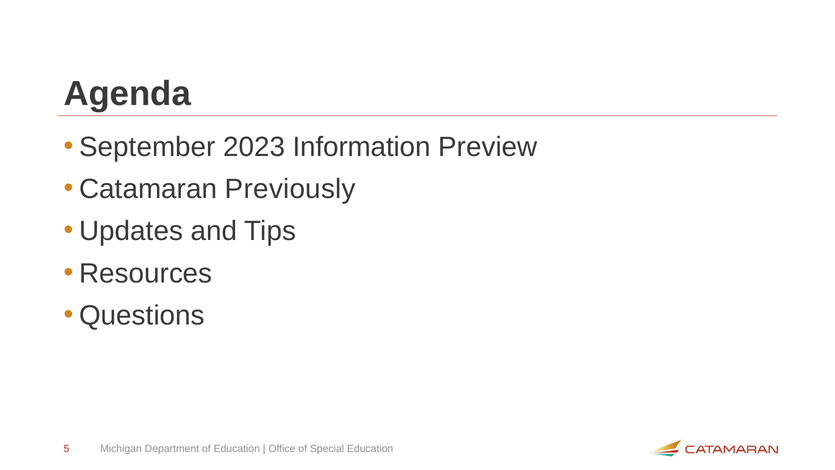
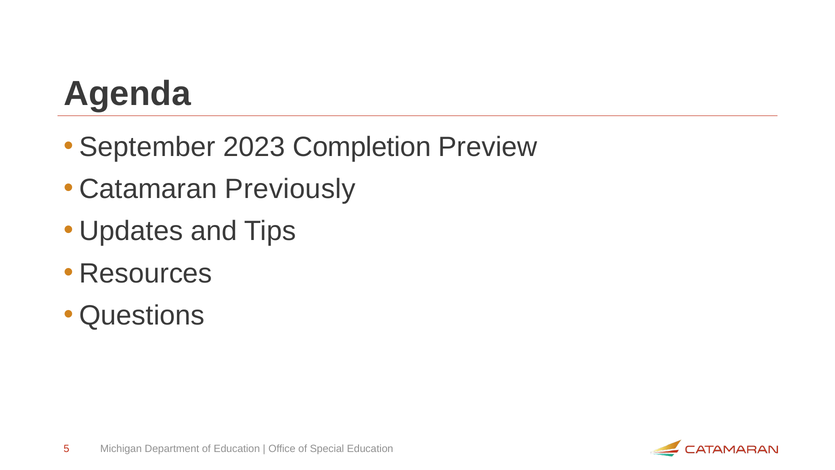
Information: Information -> Completion
